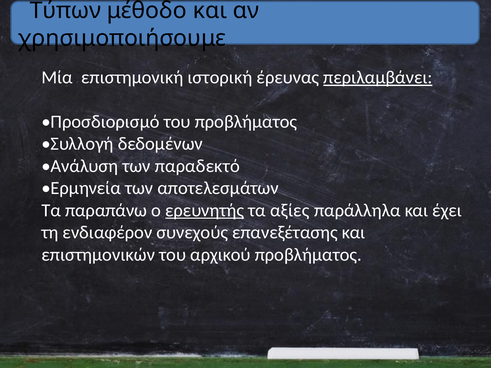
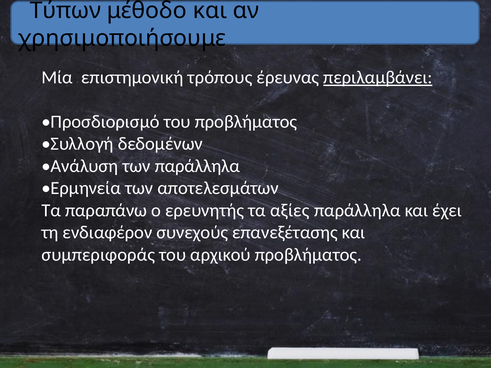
ιστορική: ιστορική -> τρόπους
των παραδεκτό: παραδεκτό -> παράλληλα
ερευνητής underline: present -> none
επιστημονικών: επιστημονικών -> συμπεριφοράς
